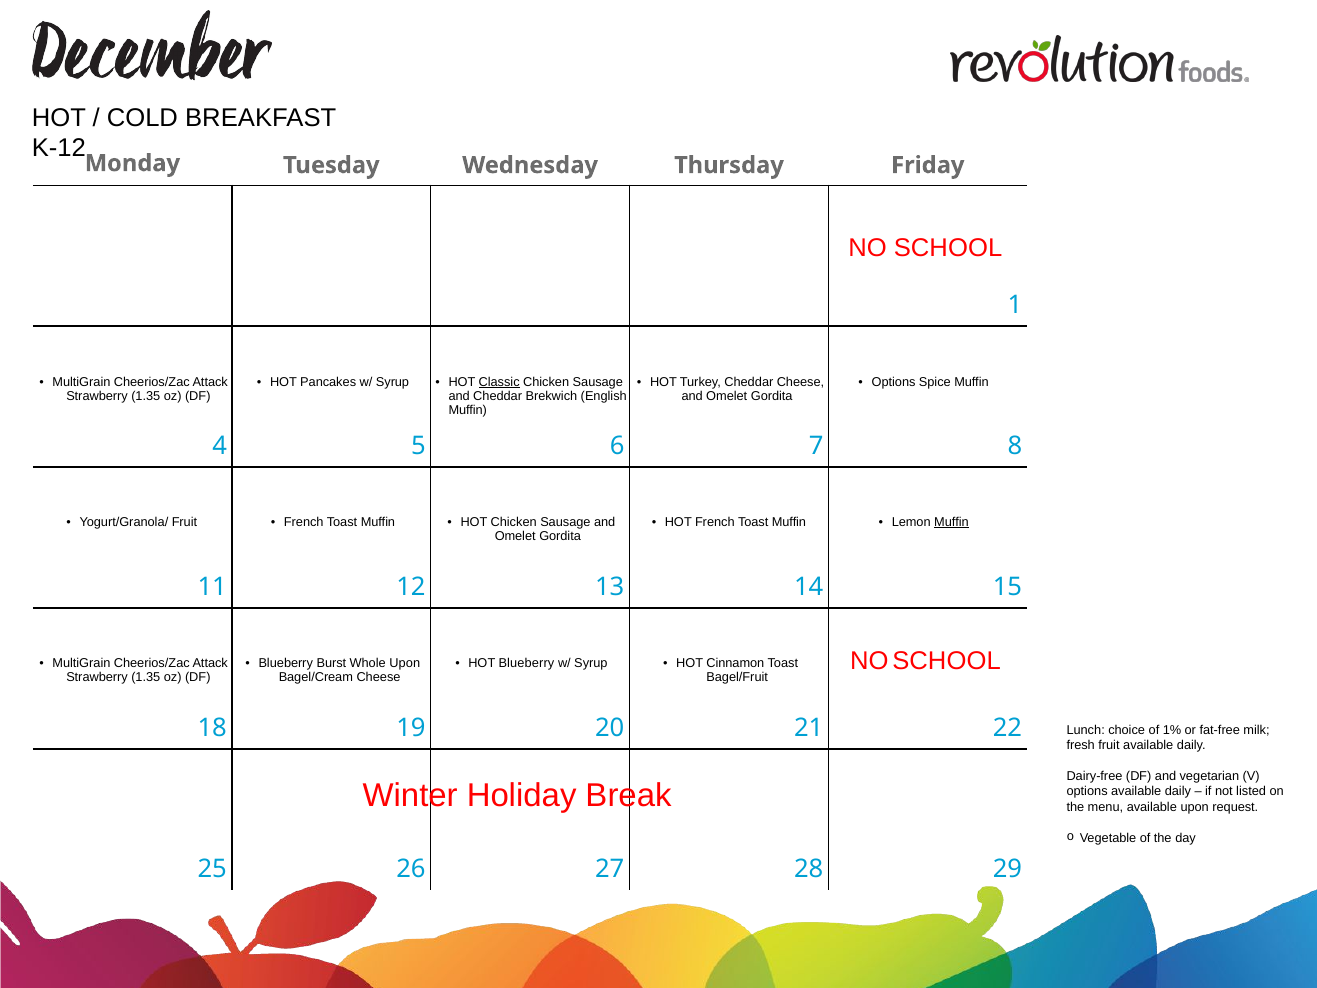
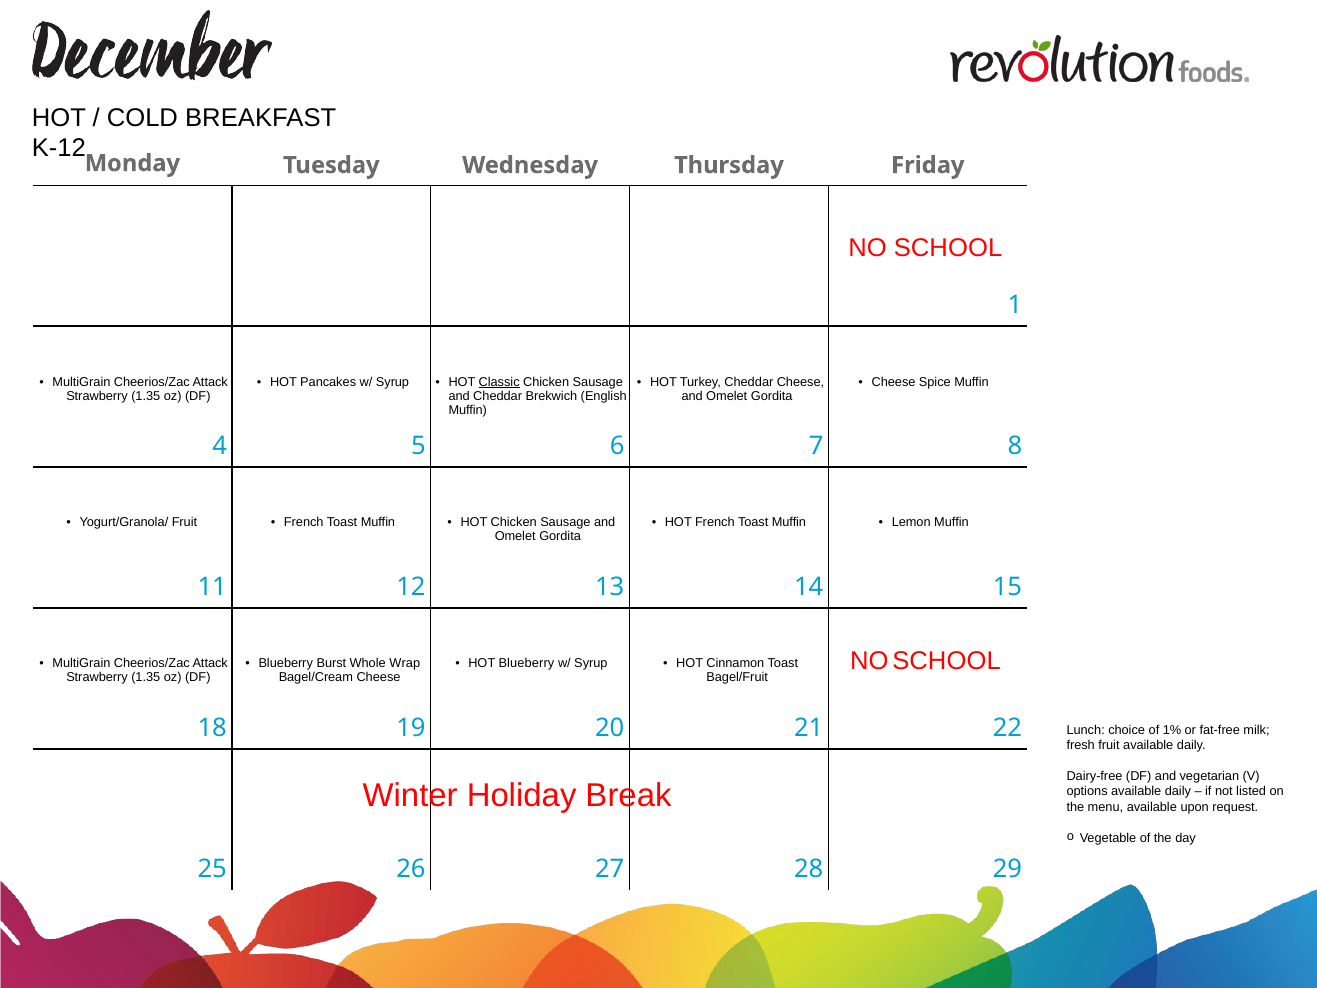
Options at (894, 382): Options -> Cheese
Muffin at (951, 522) underline: present -> none
Whole Upon: Upon -> Wrap
